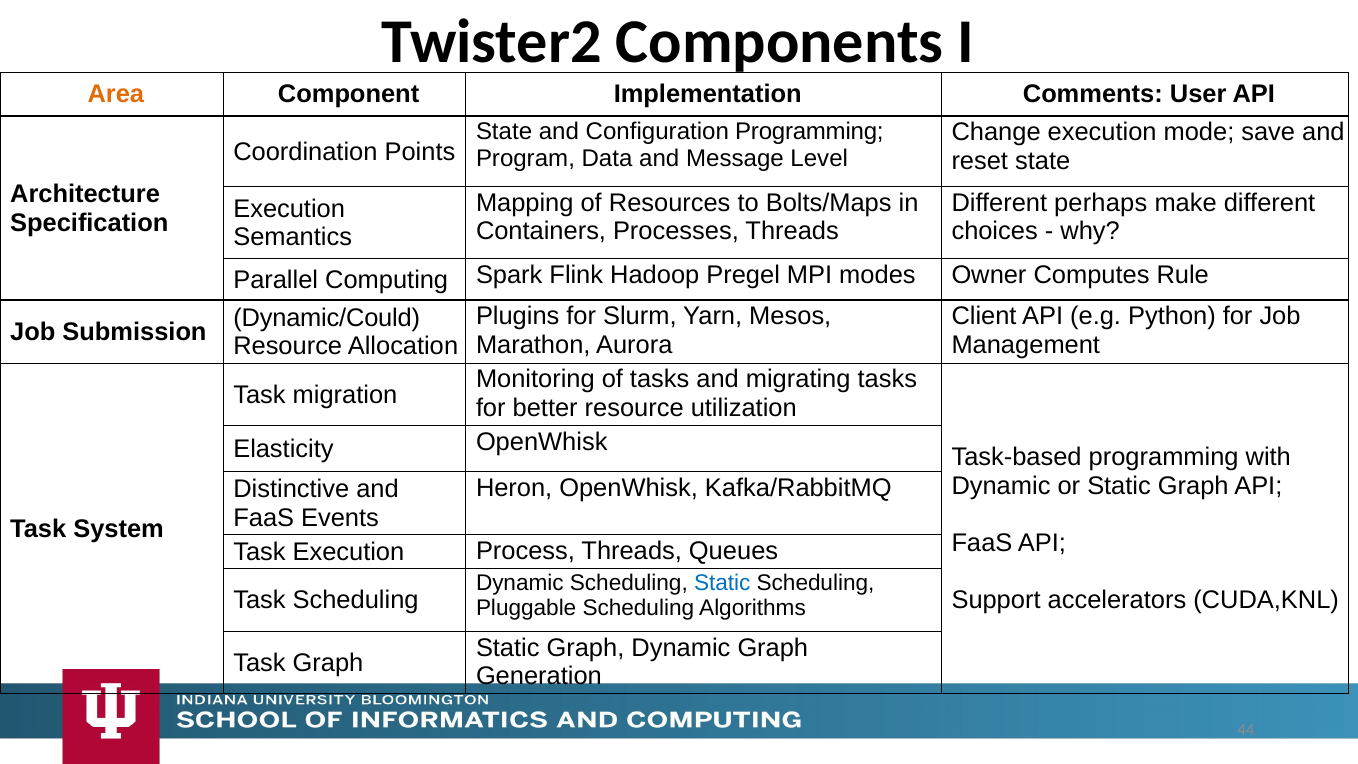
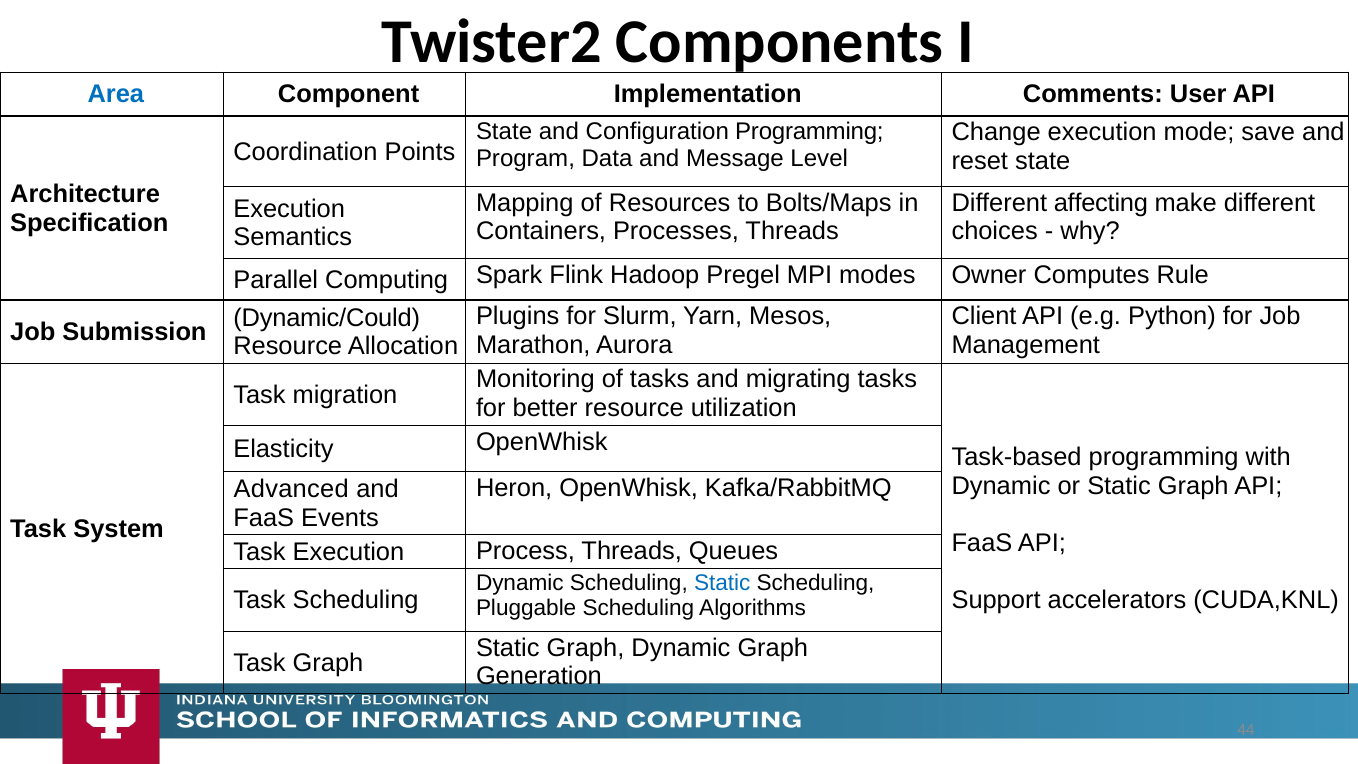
Area colour: orange -> blue
perhaps: perhaps -> affecting
Distinctive: Distinctive -> Advanced
